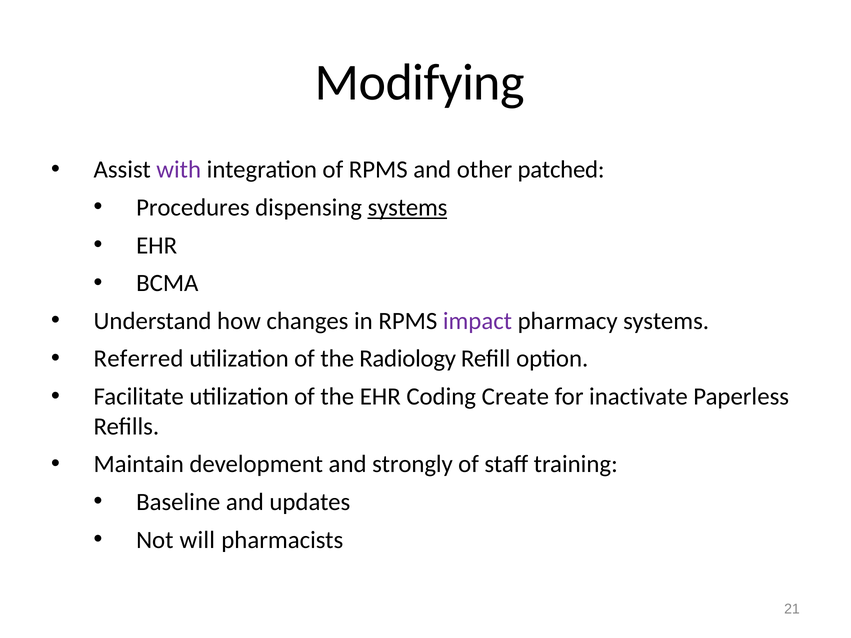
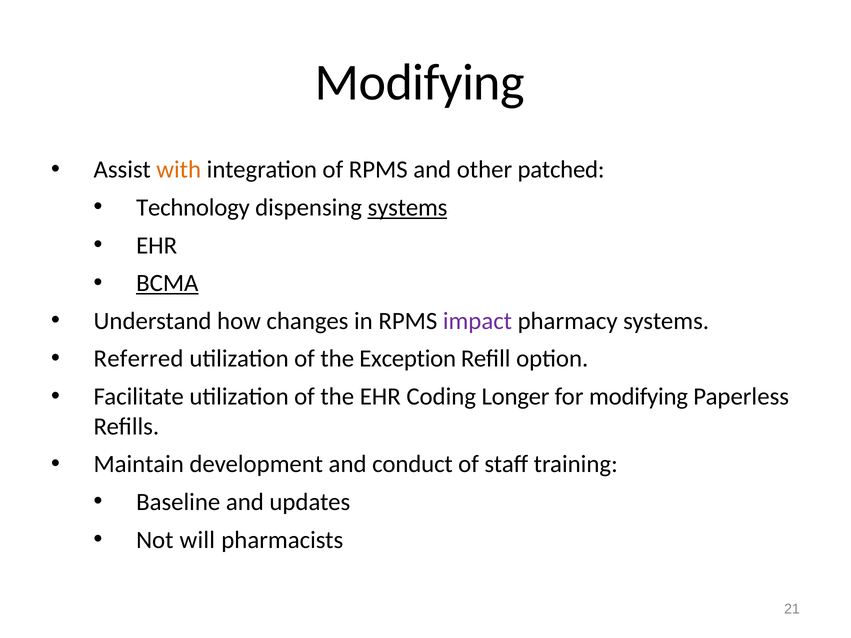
with colour: purple -> orange
Procedures: Procedures -> Technology
BCMA underline: none -> present
Radiology: Radiology -> Exception
Create: Create -> Longer
for inactivate: inactivate -> modifying
strongly: strongly -> conduct
